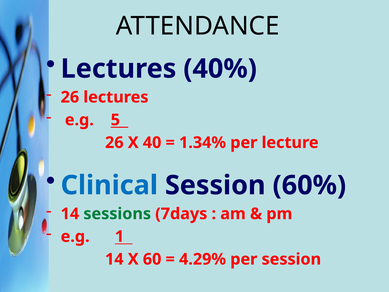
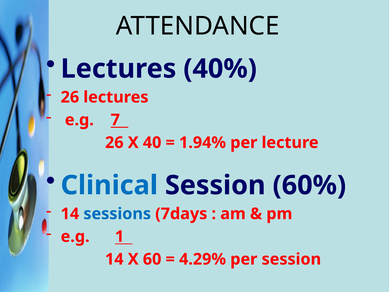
5: 5 -> 7
1.34%: 1.34% -> 1.94%
sessions colour: green -> blue
